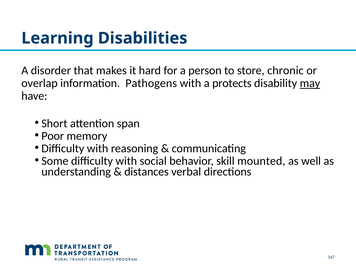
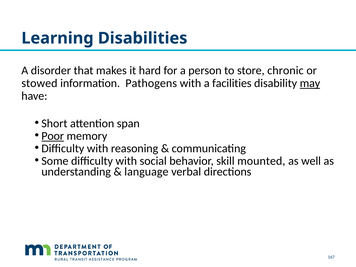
overlap: overlap -> stowed
protects: protects -> facilities
Poor underline: none -> present
distances: distances -> language
